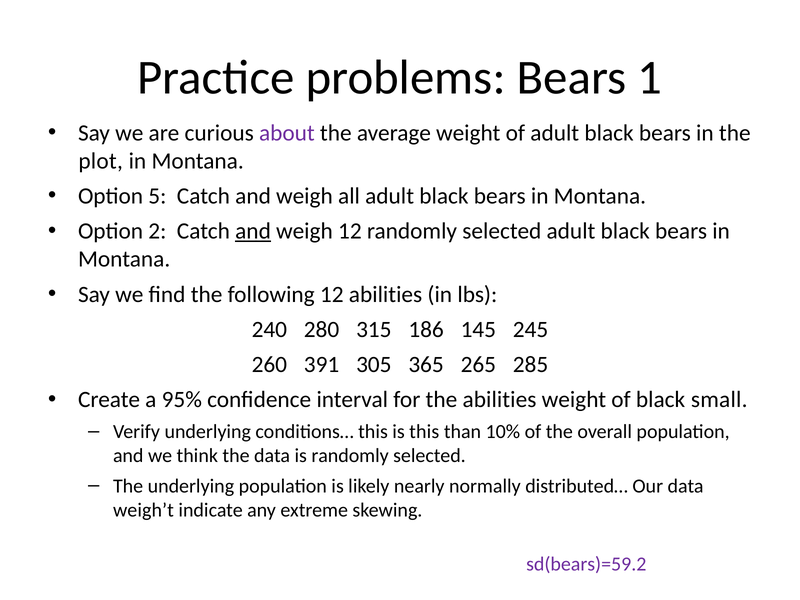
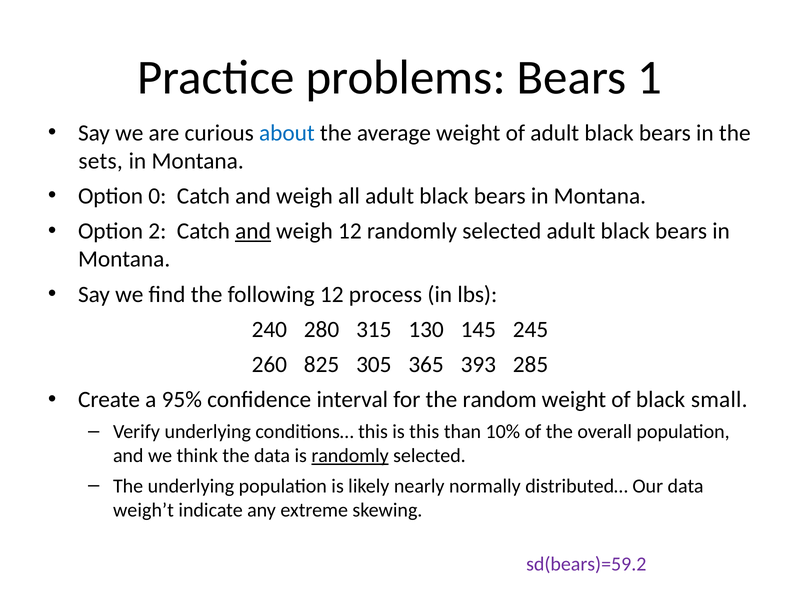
about colour: purple -> blue
plot: plot -> sets
5: 5 -> 0
12 abilities: abilities -> process
186: 186 -> 130
391: 391 -> 825
265: 265 -> 393
the abilities: abilities -> random
randomly at (350, 456) underline: none -> present
